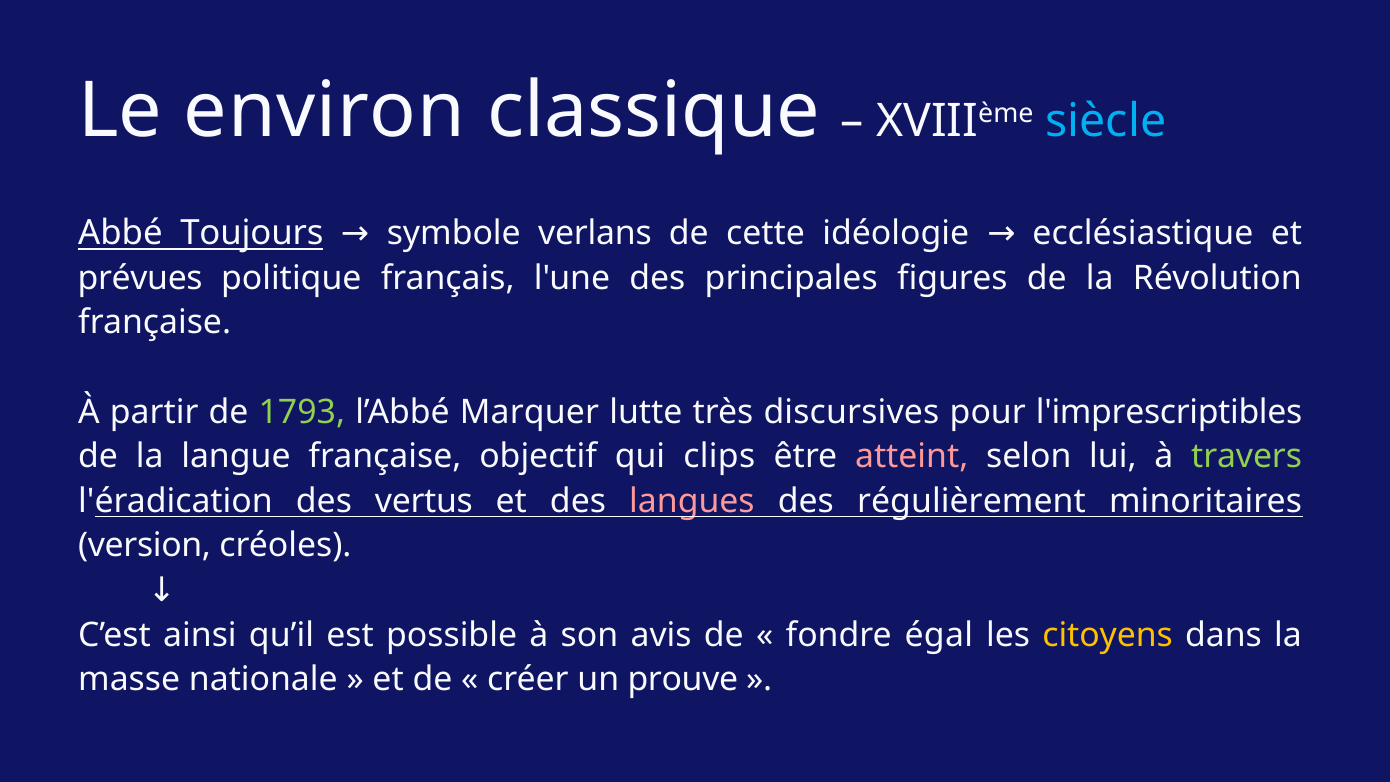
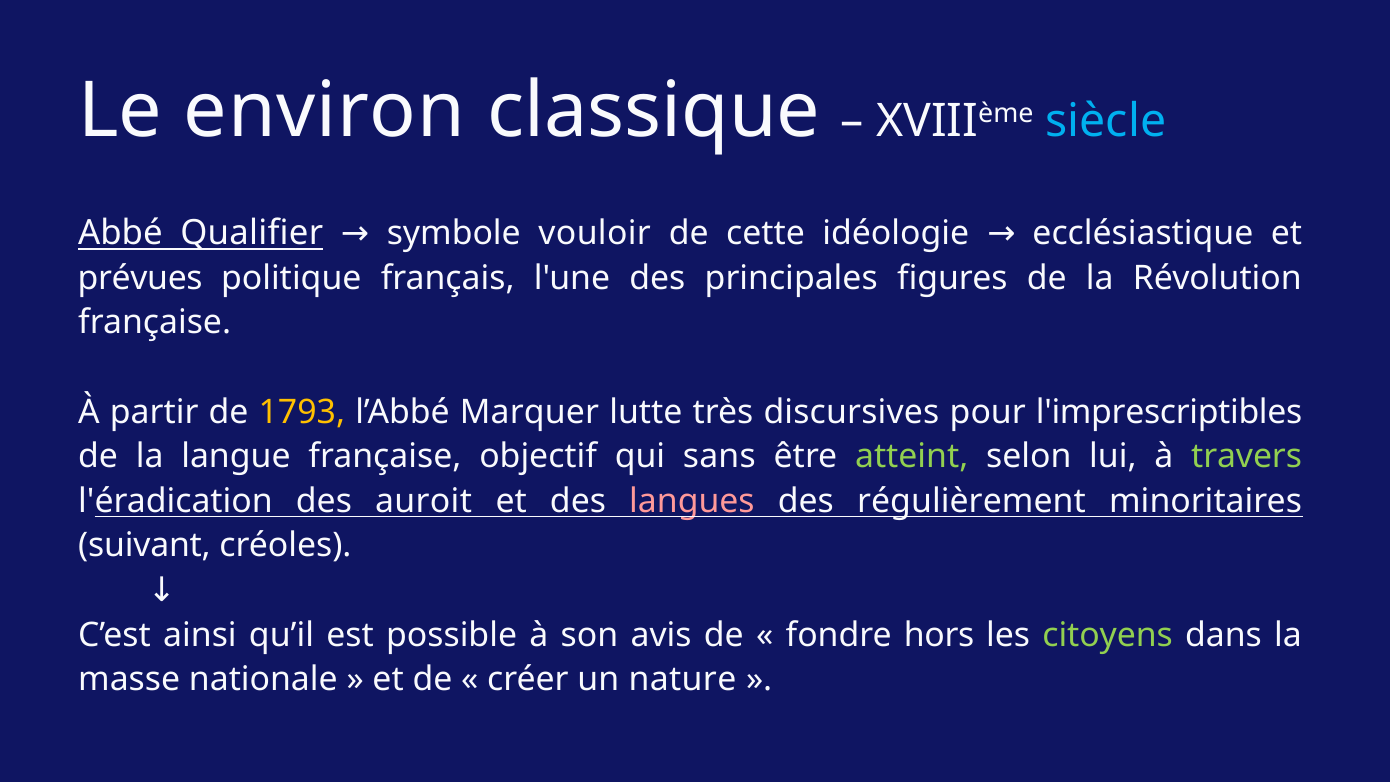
Toujours: Toujours -> Qualifier
verlans: verlans -> vouloir
1793 colour: light green -> yellow
clips: clips -> sans
atteint colour: pink -> light green
vertus: vertus -> auroit
version: version -> suivant
égal: égal -> hors
citoyens colour: yellow -> light green
prouve: prouve -> nature
